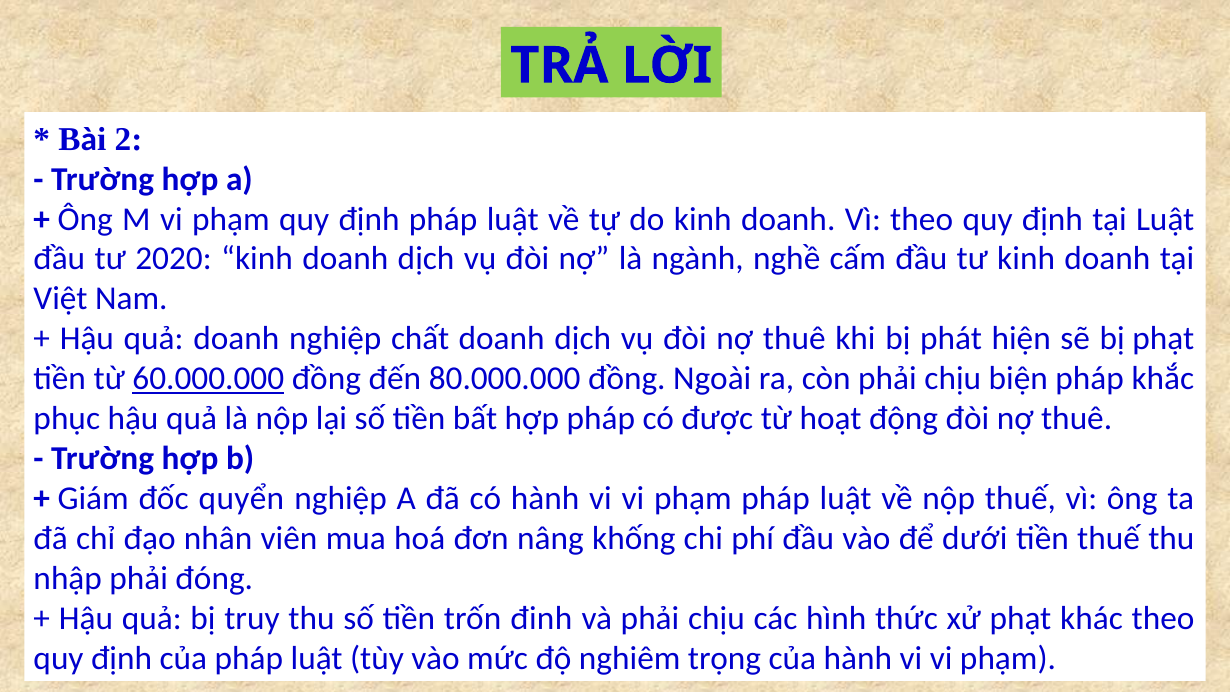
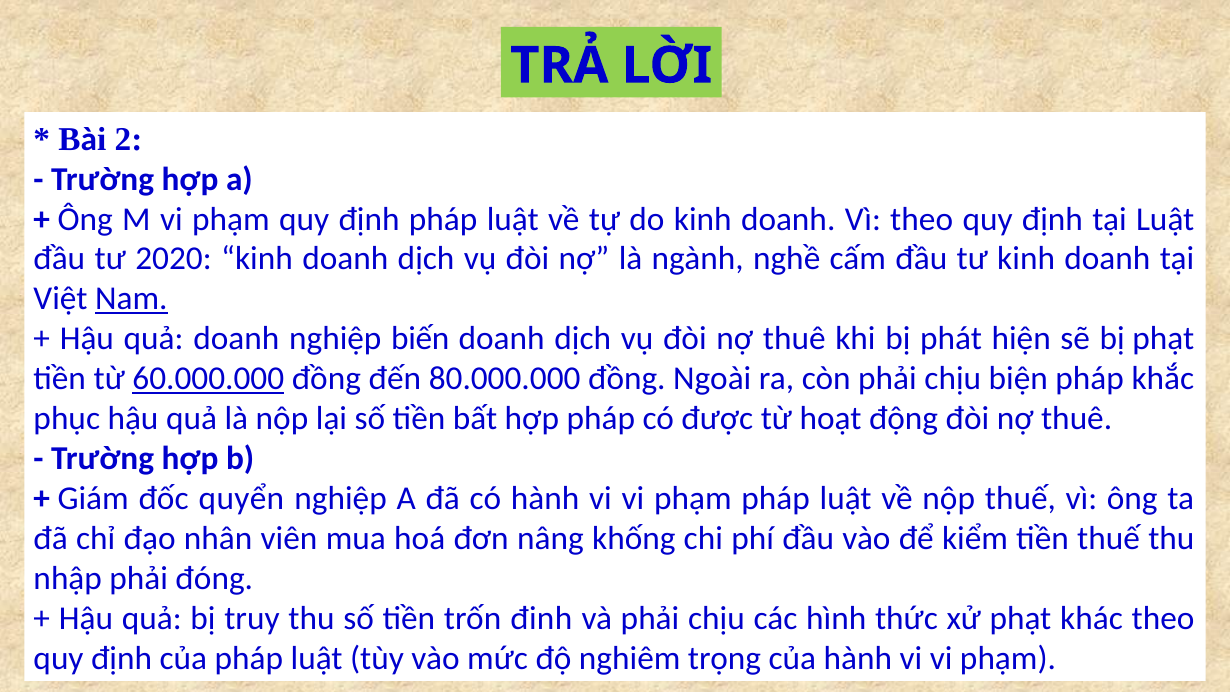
Nam underline: none -> present
chất: chất -> biến
dưới: dưới -> kiểm
